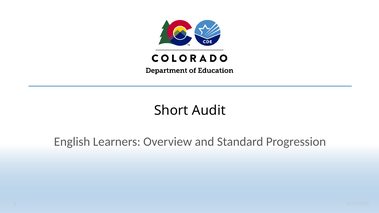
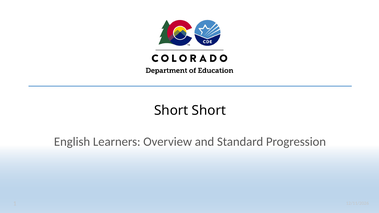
Short Audit: Audit -> Short
